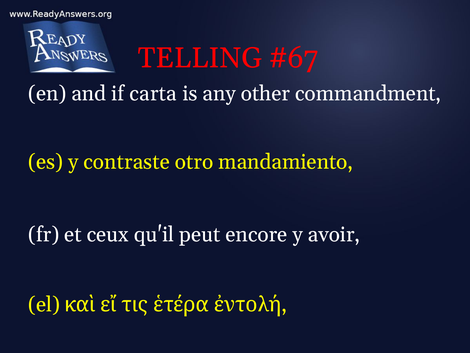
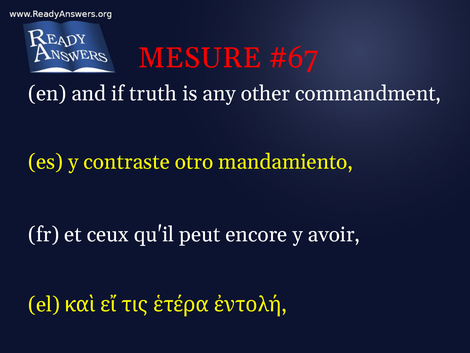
TELLING: TELLING -> MESURE
carta: carta -> truth
